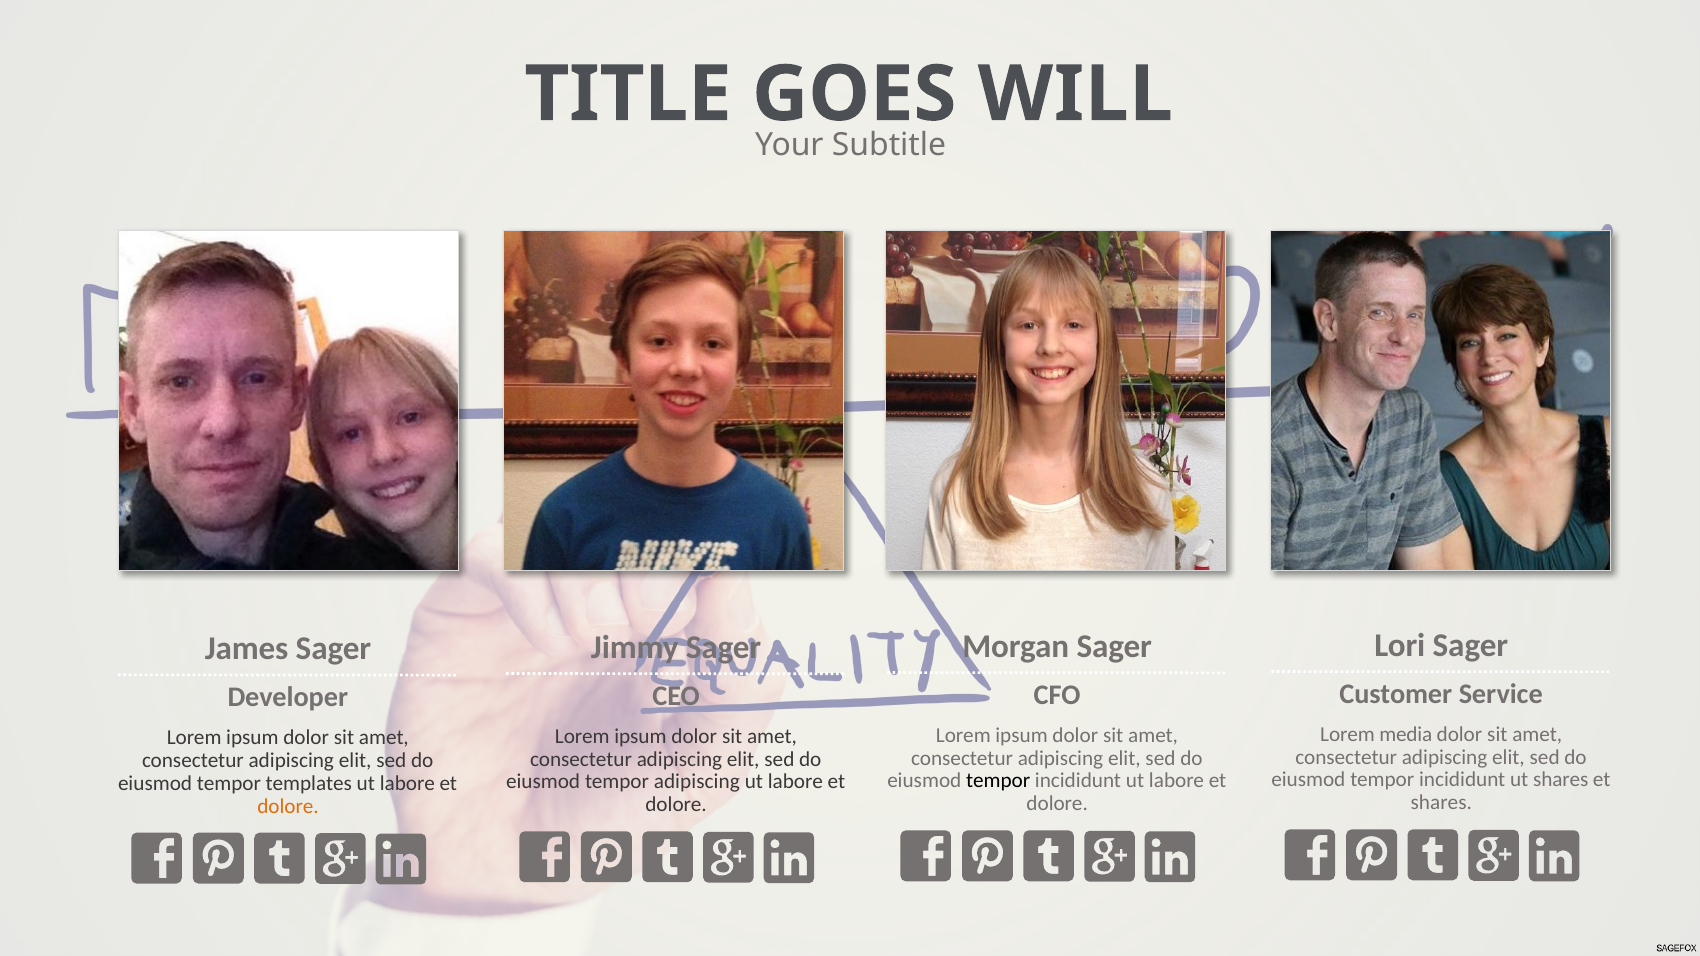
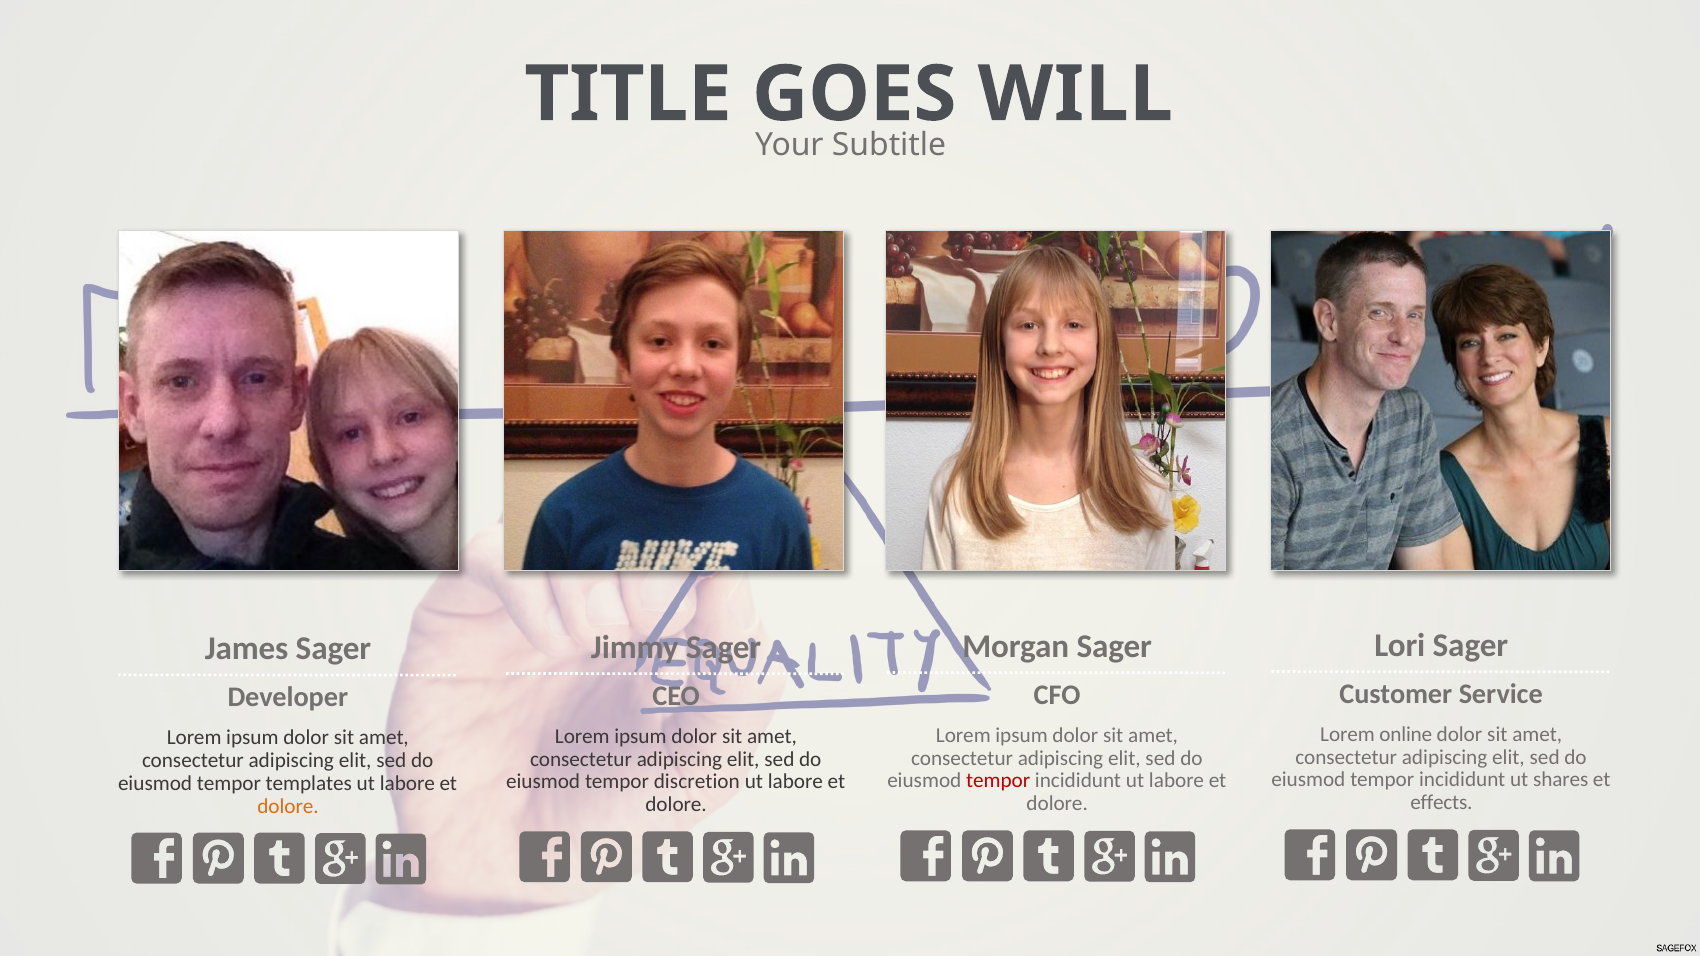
media: media -> online
tempor at (998, 781) colour: black -> red
tempor adipiscing: adipiscing -> discretion
shares at (1441, 803): shares -> effects
